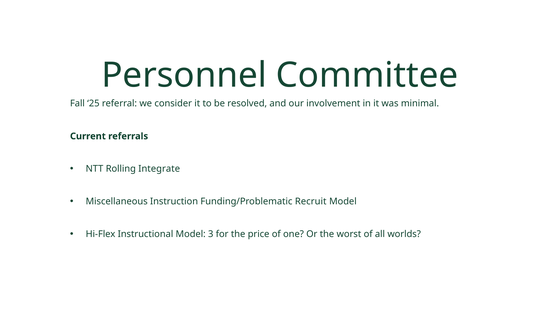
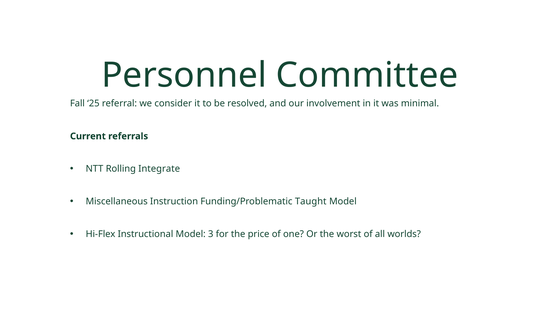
Recruit: Recruit -> Taught
